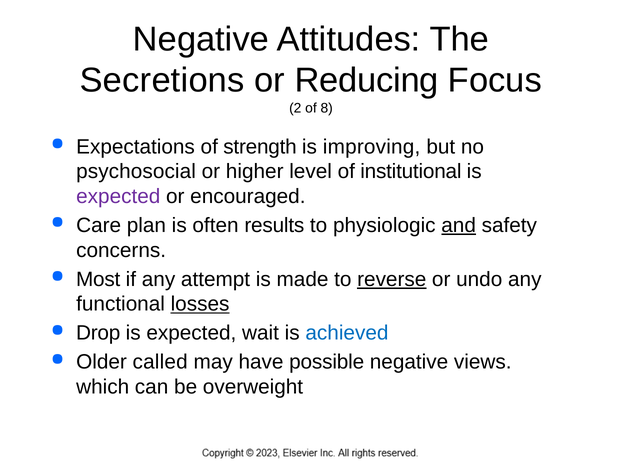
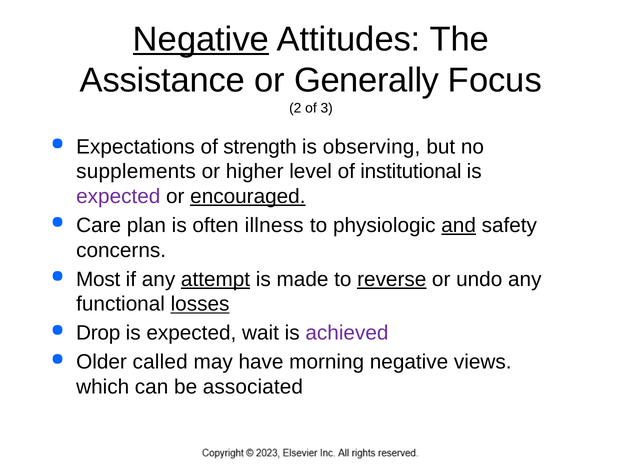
Negative at (201, 39) underline: none -> present
Secretions: Secretions -> Assistance
Reducing: Reducing -> Generally
8: 8 -> 3
improving: improving -> observing
psychosocial: psychosocial -> supplements
encouraged underline: none -> present
results: results -> illness
attempt underline: none -> present
achieved colour: blue -> purple
possible: possible -> morning
overweight: overweight -> associated
